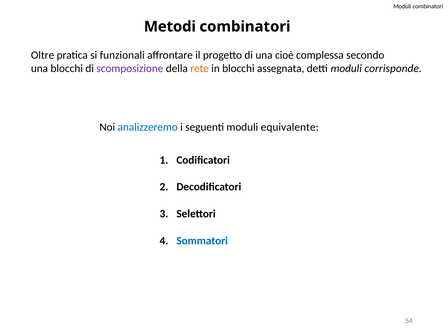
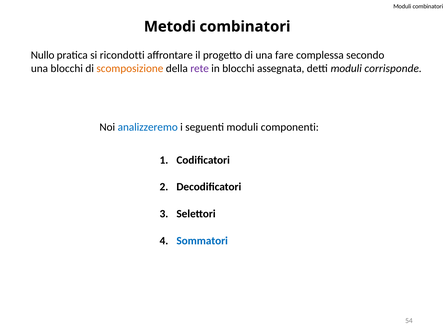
Oltre: Oltre -> Nullo
funzionali: funzionali -> ricondotti
cioè: cioè -> fare
scomposizione colour: purple -> orange
rete colour: orange -> purple
equivalente: equivalente -> componenti
